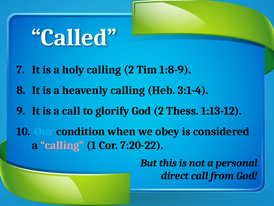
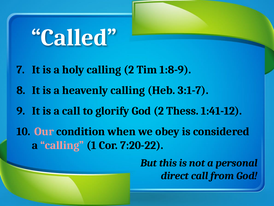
3:1-4: 3:1-4 -> 3:1-7
1:13-12: 1:13-12 -> 1:41-12
Our colour: light blue -> pink
